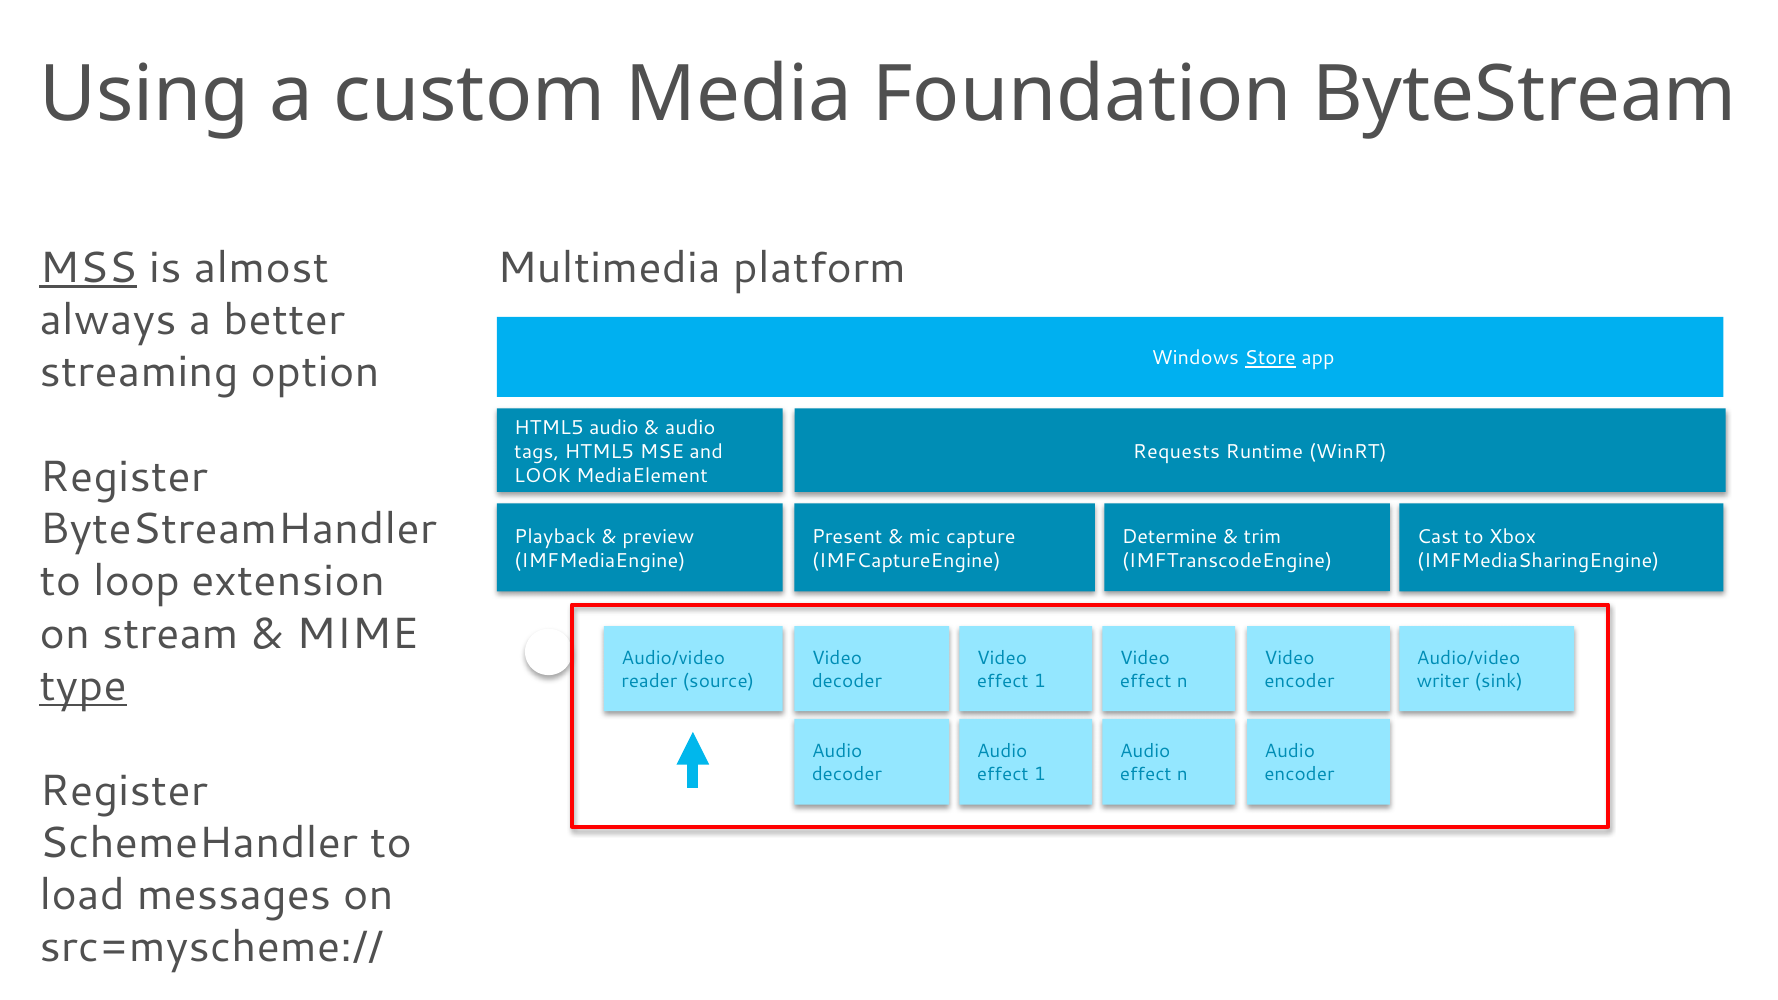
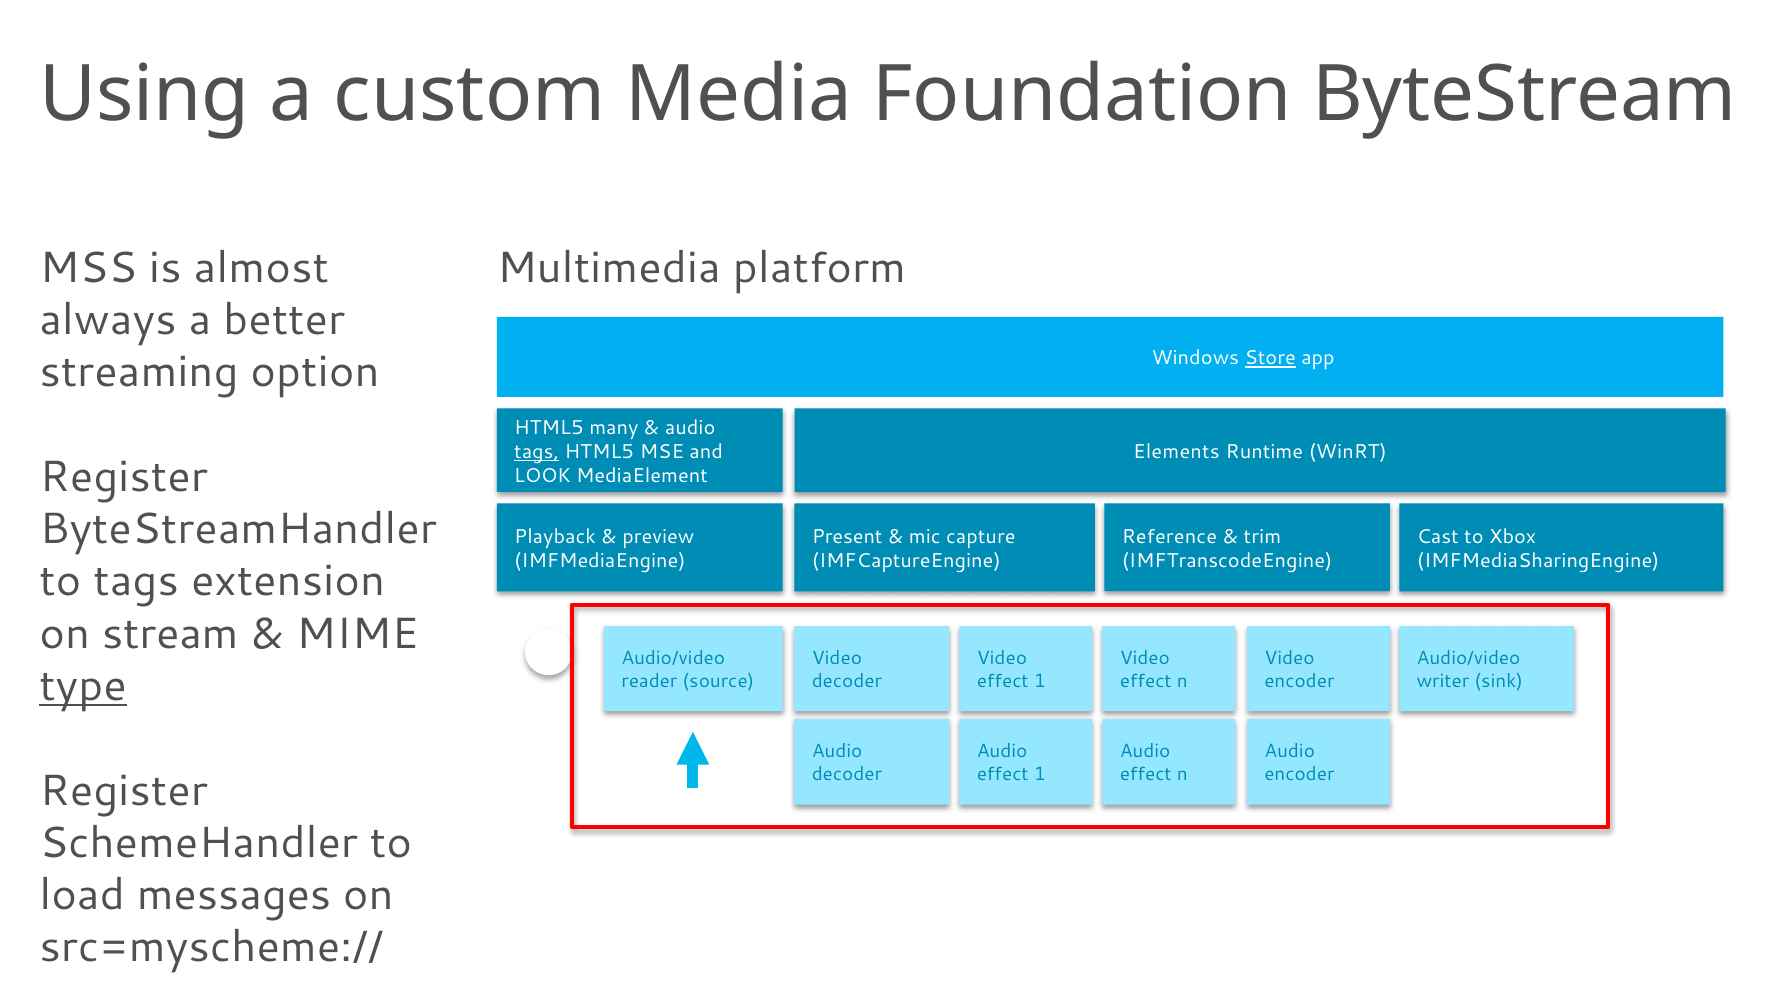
MSS underline: present -> none
HTML5 audio: audio -> many
tags at (537, 452) underline: none -> present
Requests: Requests -> Elements
Determine: Determine -> Reference
to loop: loop -> tags
